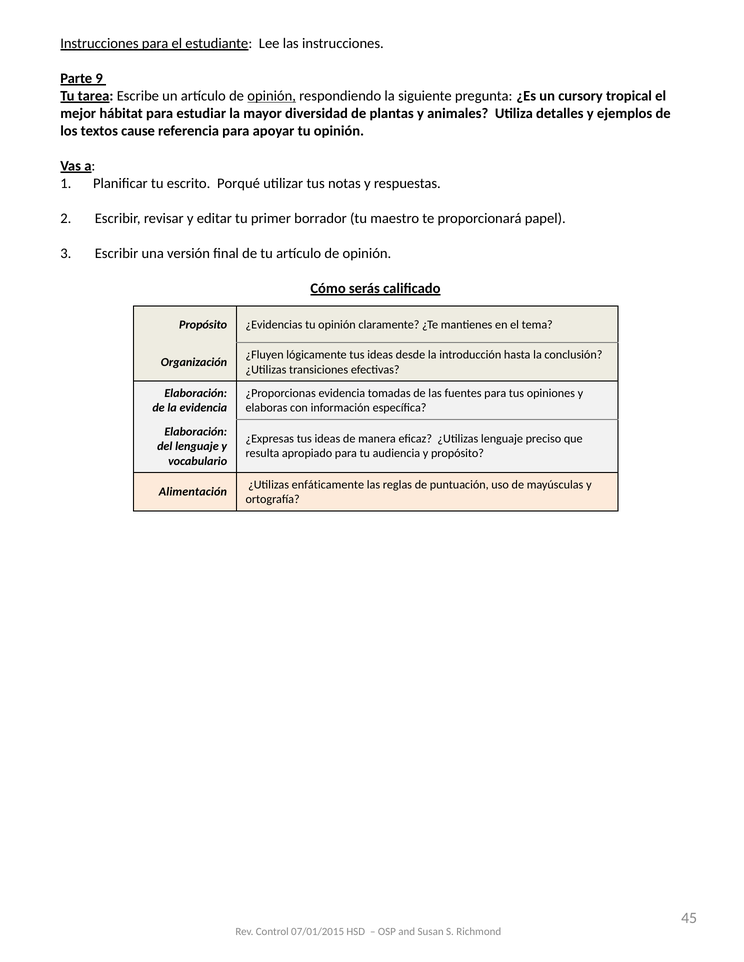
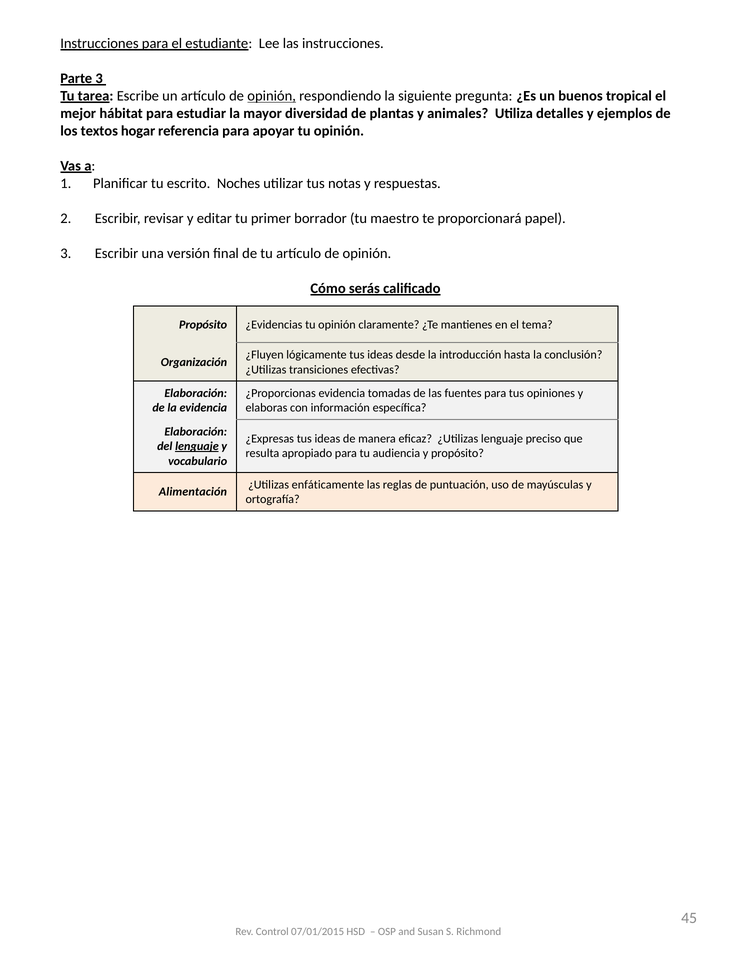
Parte 9: 9 -> 3
cursory: cursory -> buenos
cause: cause -> hogar
Porqué: Porqué -> Noches
lenguaje at (197, 447) underline: none -> present
